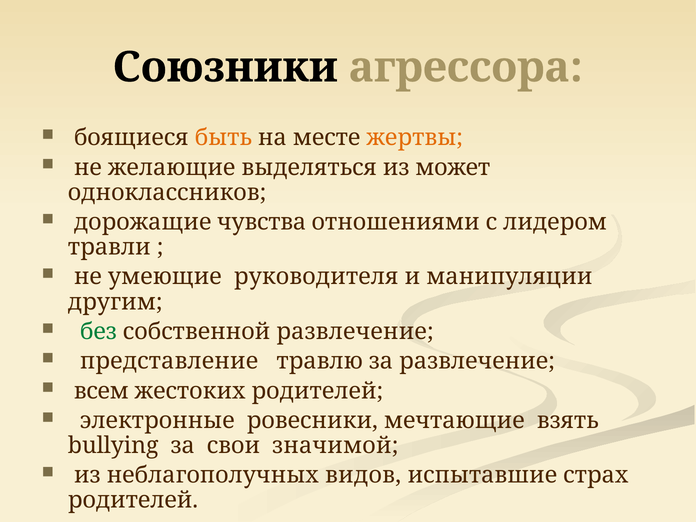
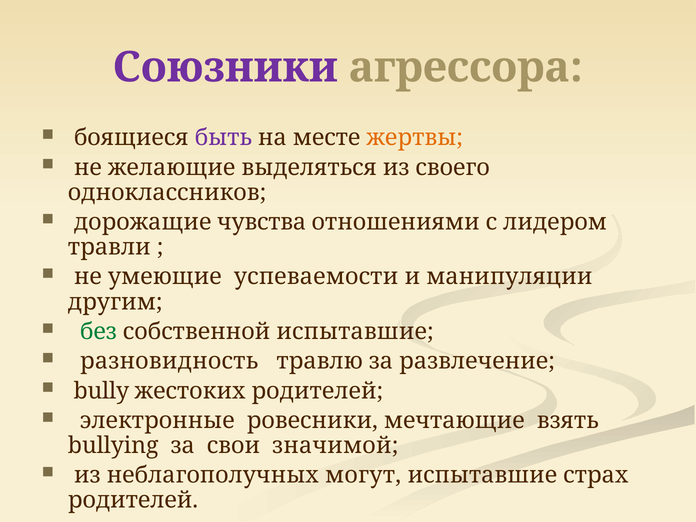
Союзники colour: black -> purple
быть colour: orange -> purple
может: может -> своего
руководителя: руководителя -> успеваемости
собственной развлечение: развлечение -> испытавшие
представление: представление -> разновидность
всем: всем -> bully
видов: видов -> могут
